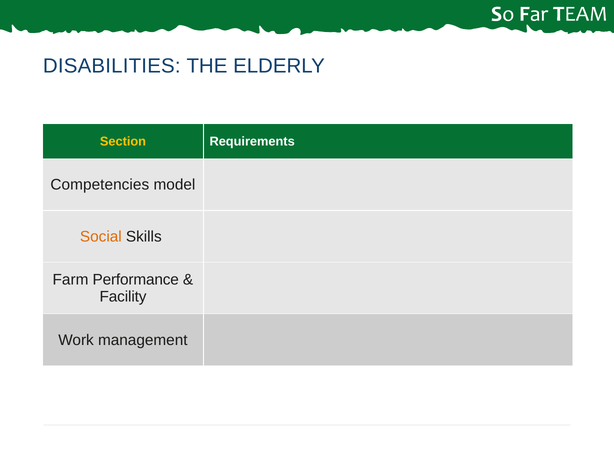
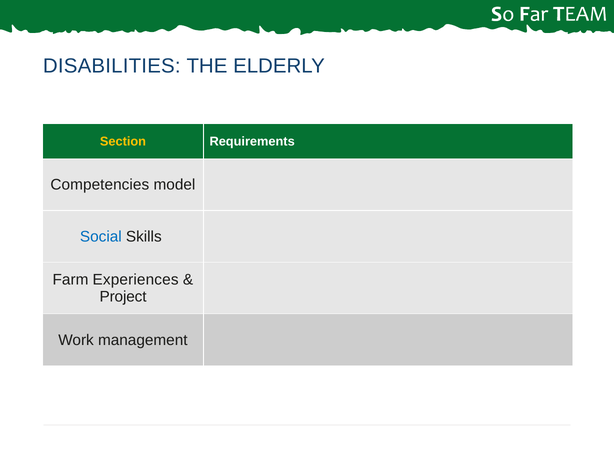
Social colour: orange -> blue
Performance: Performance -> Experiences
Facility: Facility -> Project
